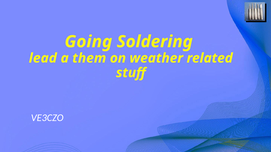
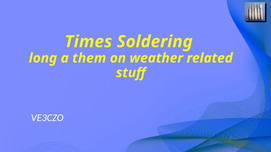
Going: Going -> Times
lead: lead -> long
